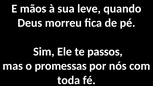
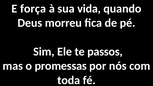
mãos: mãos -> força
leve: leve -> vida
